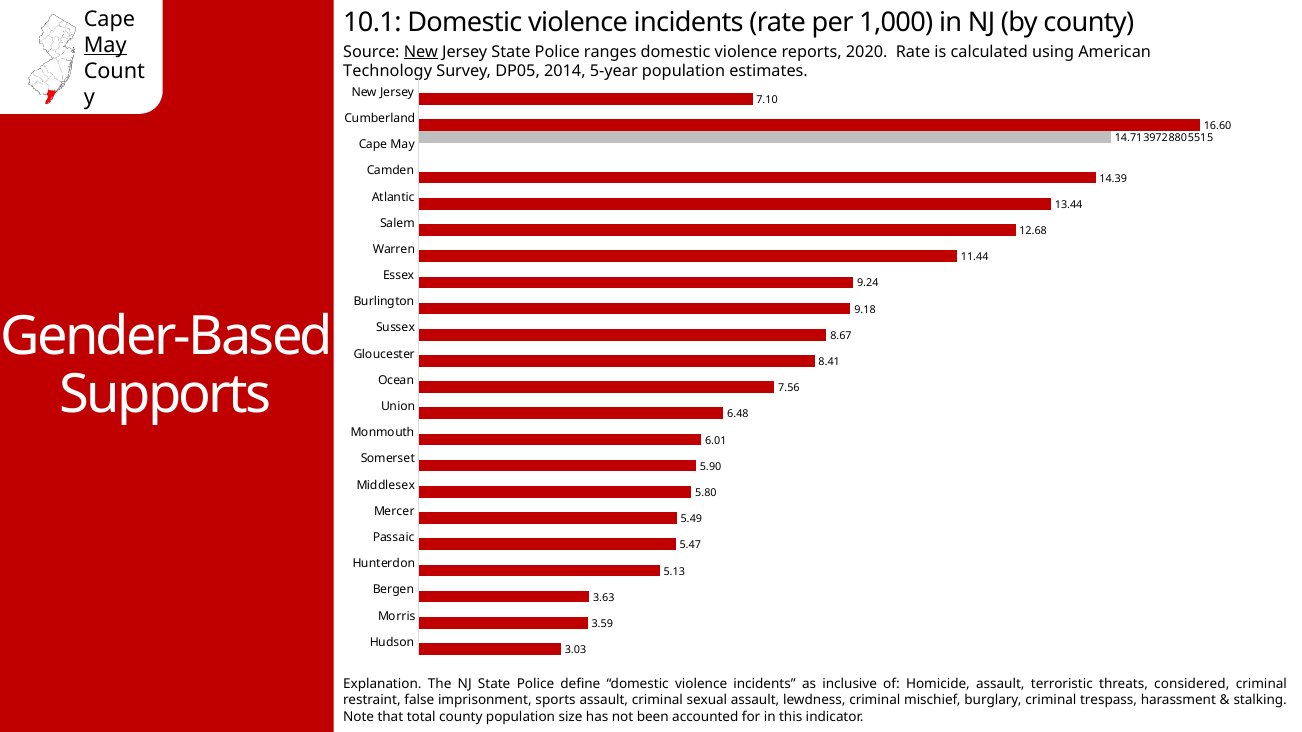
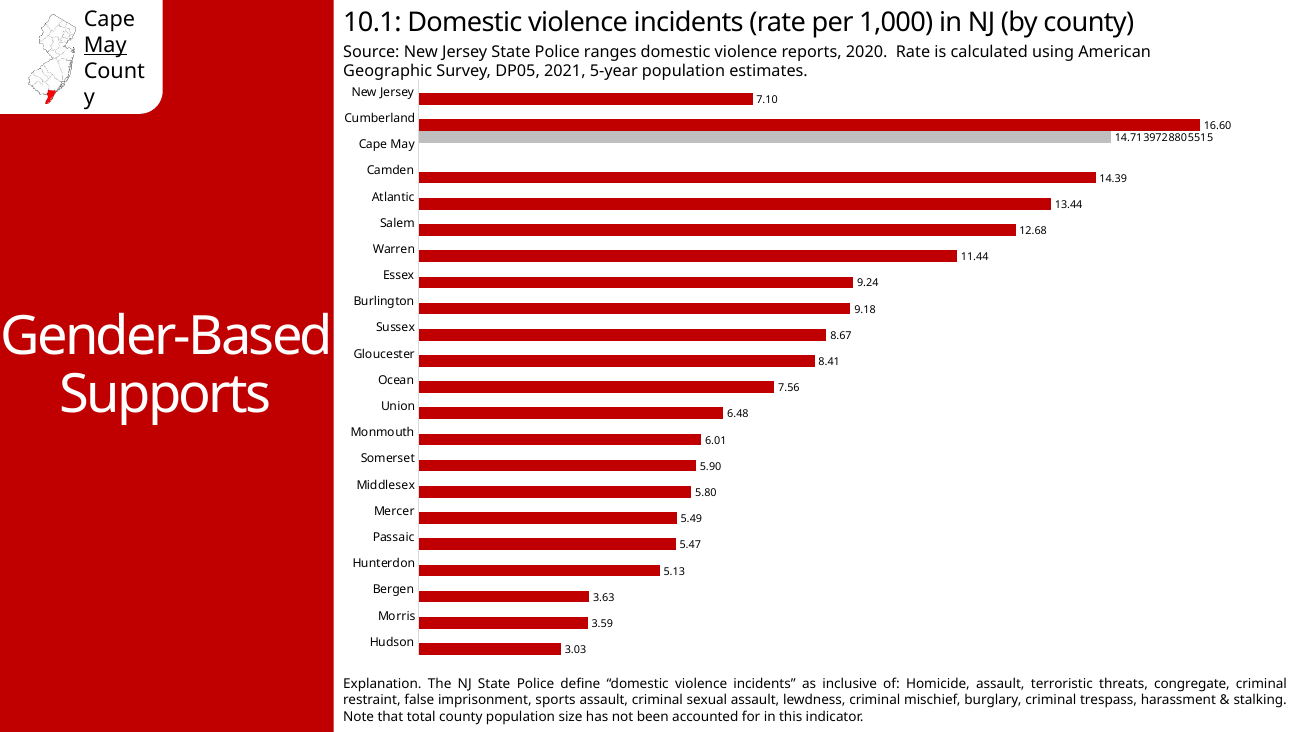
New at (421, 52) underline: present -> none
Technology: Technology -> Geographic
2014: 2014 -> 2021
considered: considered -> congregate
